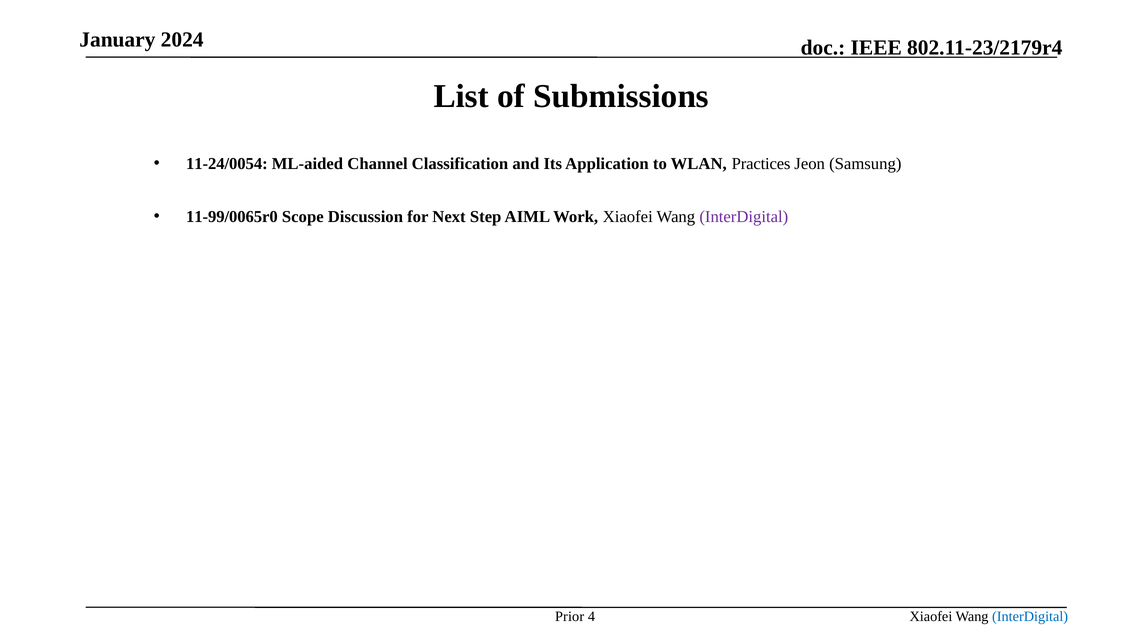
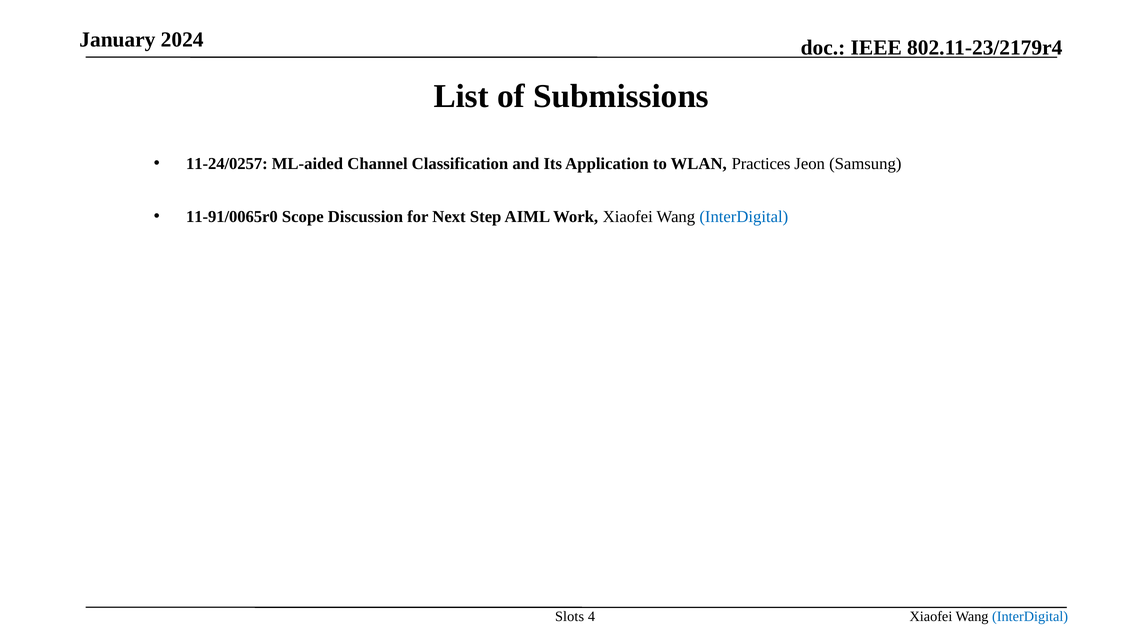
11-24/0054: 11-24/0054 -> 11-24/0257
11-99/0065r0: 11-99/0065r0 -> 11-91/0065r0
InterDigital at (744, 217) colour: purple -> blue
Prior: Prior -> Slots
